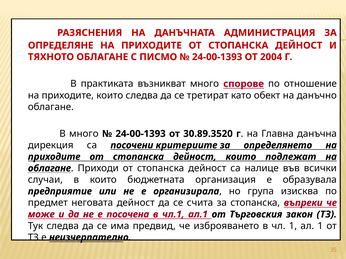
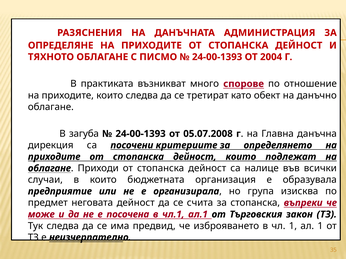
В много: много -> загуба
30.89.3520: 30.89.3520 -> 05.07.2008
